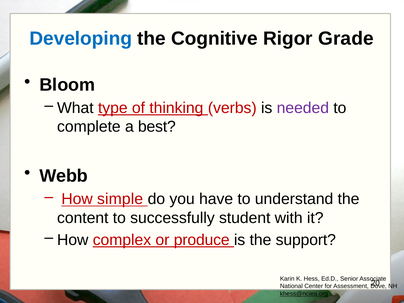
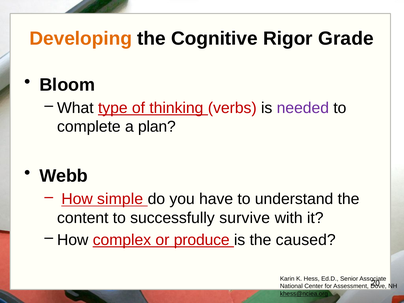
Developing colour: blue -> orange
best: best -> plan
student: student -> survive
support: support -> caused
